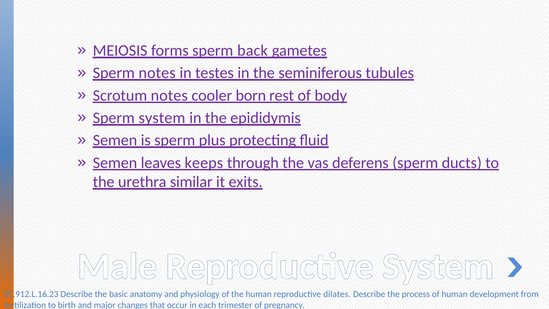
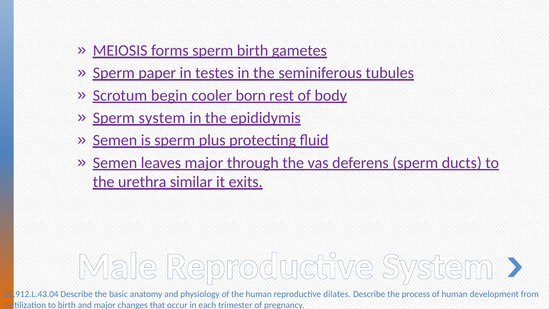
sperm back: back -> birth
Sperm notes: notes -> paper
Scrotum notes: notes -> begin
leaves keeps: keeps -> major
SC.912.L.16.23: SC.912.L.16.23 -> SC.912.L.43.04
